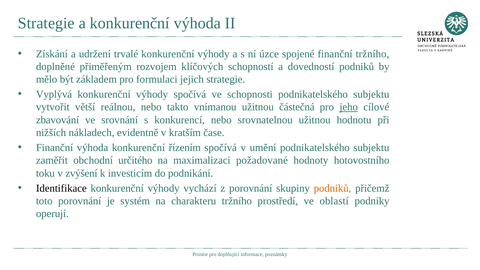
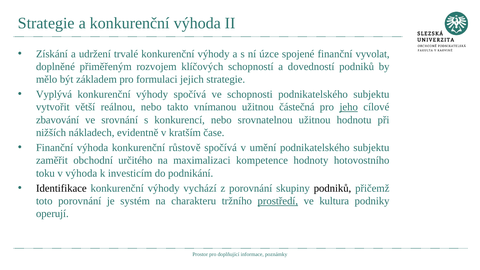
finanční tržního: tržního -> vyvolat
řízením: řízením -> růstově
požadované: požadované -> kompetence
v zvýšení: zvýšení -> výhoda
podniků at (333, 188) colour: orange -> black
prostředí underline: none -> present
oblastí: oblastí -> kultura
